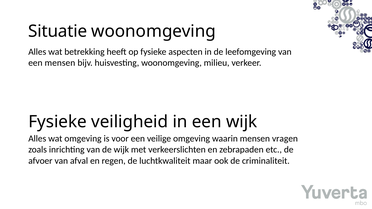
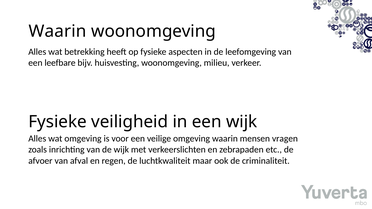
Situatie at (58, 31): Situatie -> Waarin
een mensen: mensen -> leefbare
